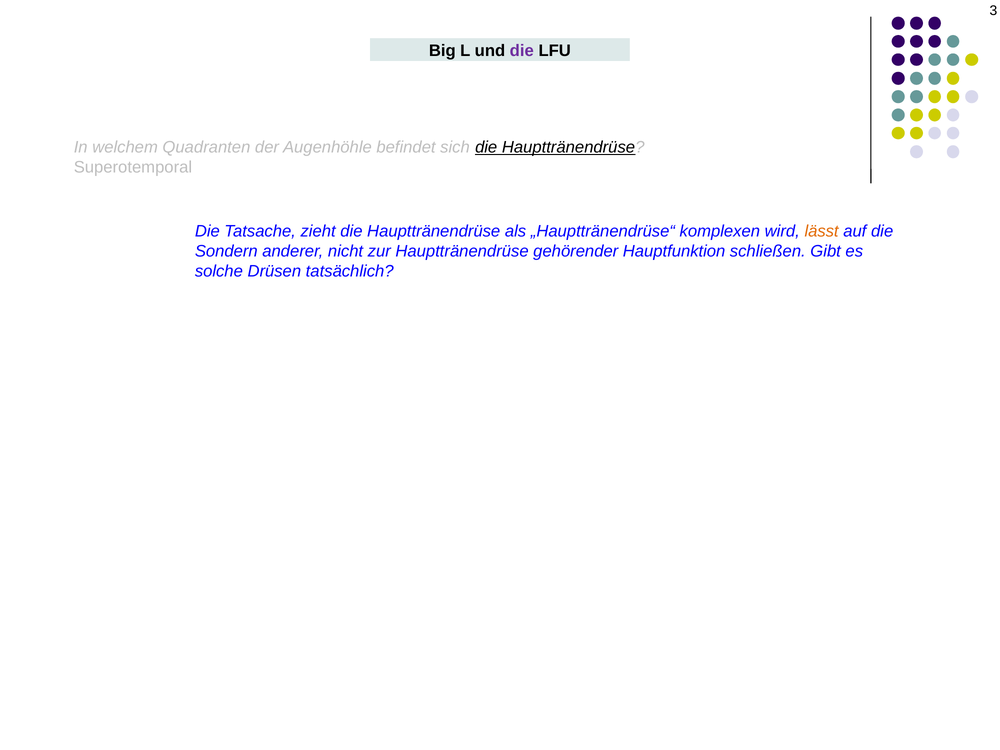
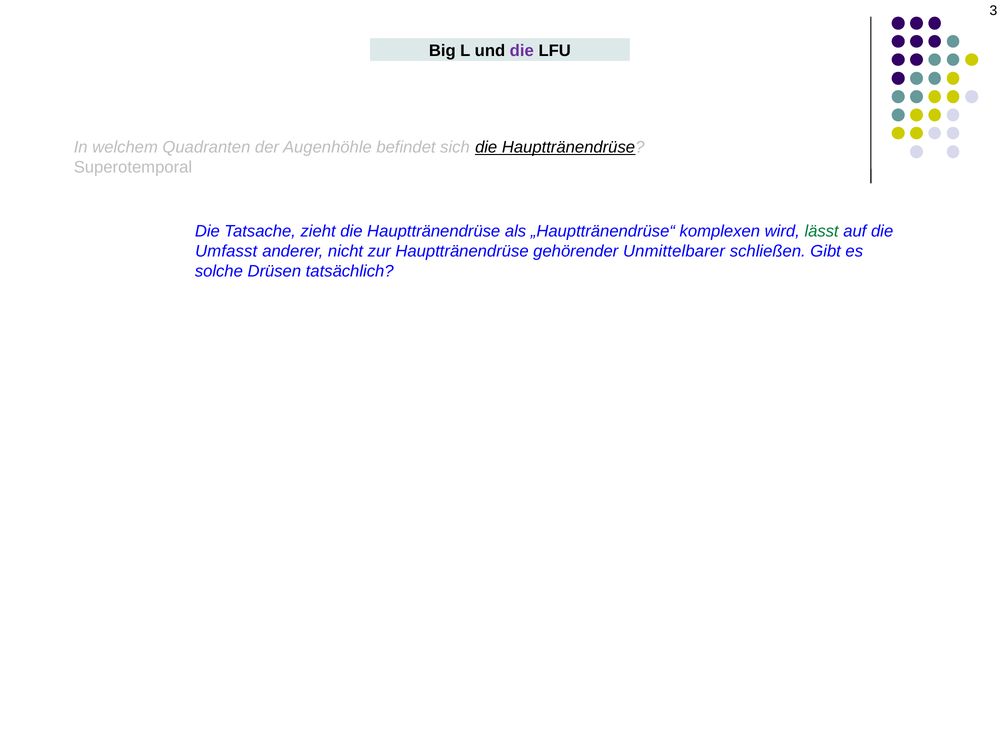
lässt colour: orange -> green
Sondern: Sondern -> Umfasst
Hauptfunktion: Hauptfunktion -> Unmittelbarer
